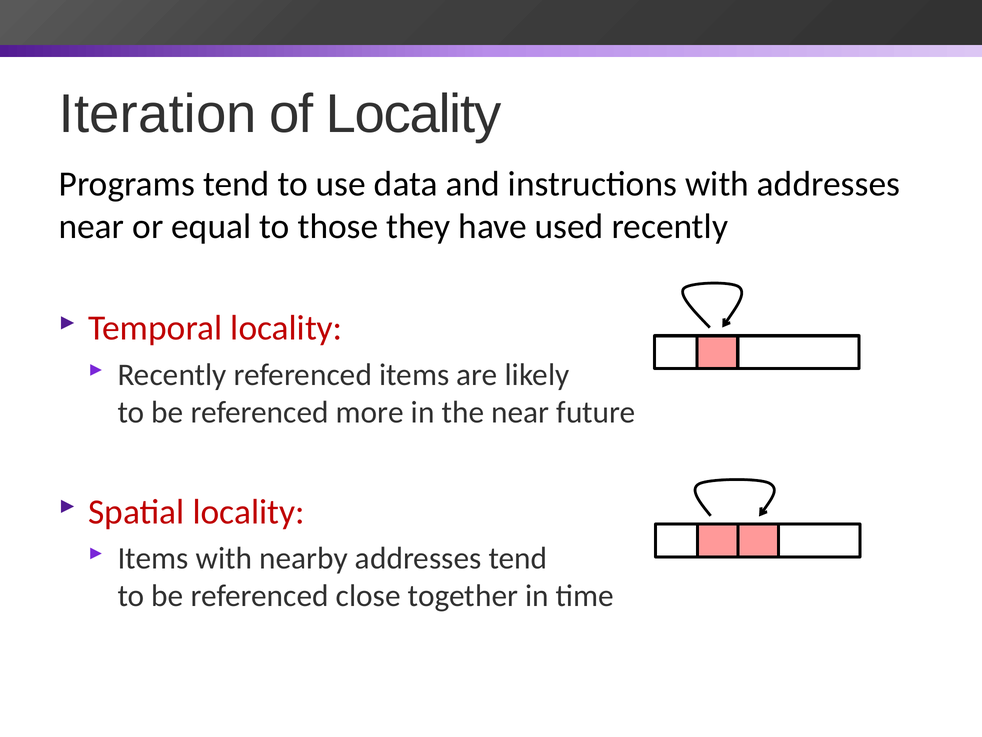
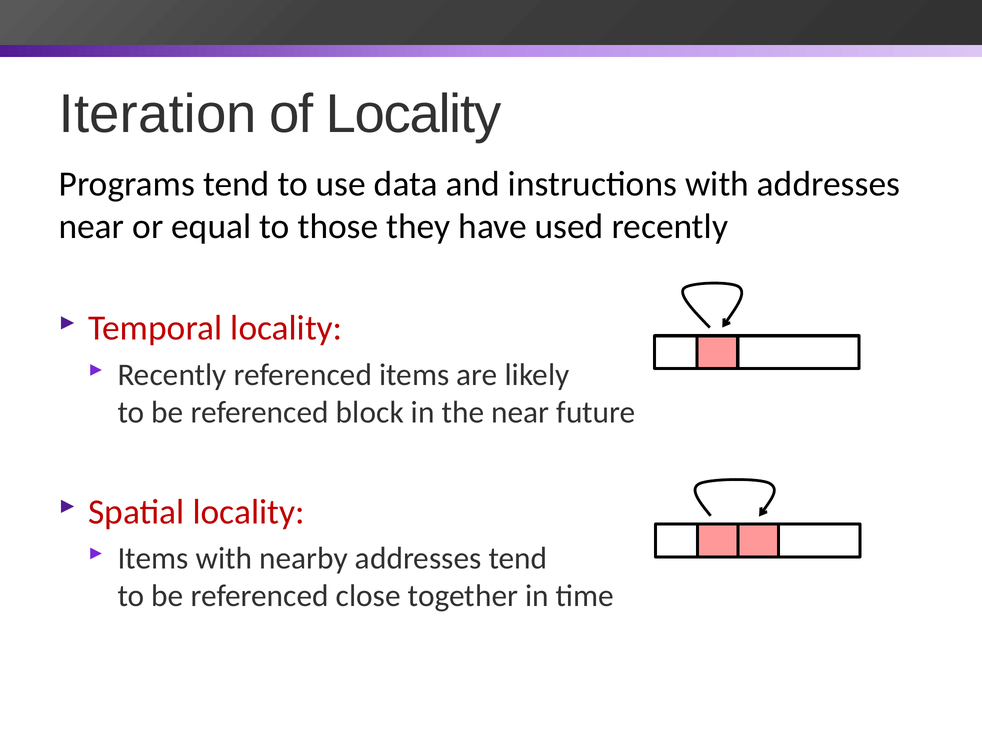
more: more -> block
